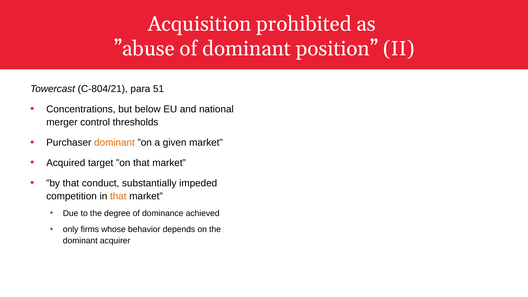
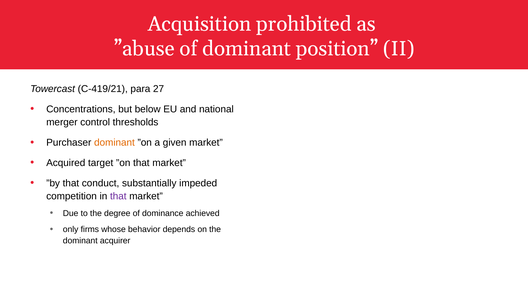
C-804/21: C-804/21 -> C-419/21
51: 51 -> 27
that at (118, 196) colour: orange -> purple
